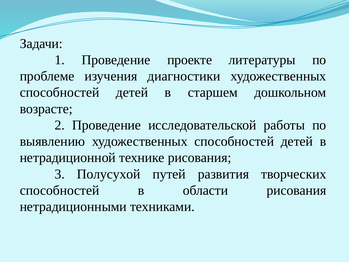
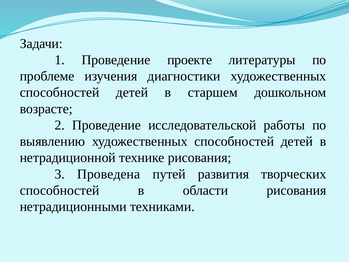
Полусухой: Полусухой -> Проведена
